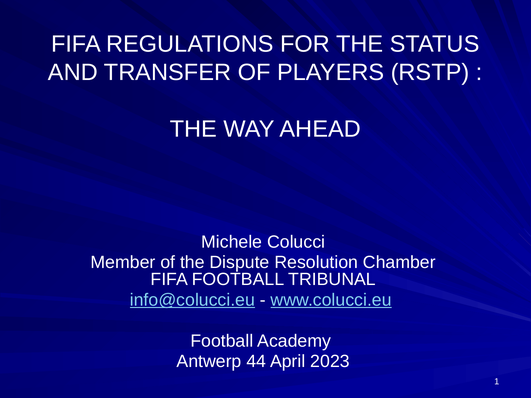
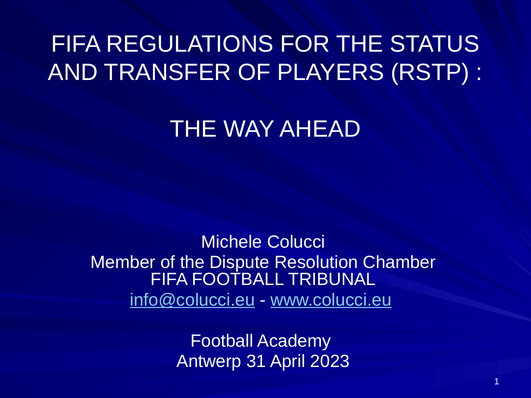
44: 44 -> 31
